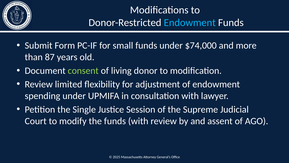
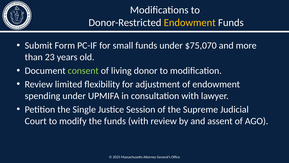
Endowment at (190, 23) colour: light blue -> yellow
$74,000: $74,000 -> $75,070
87: 87 -> 23
